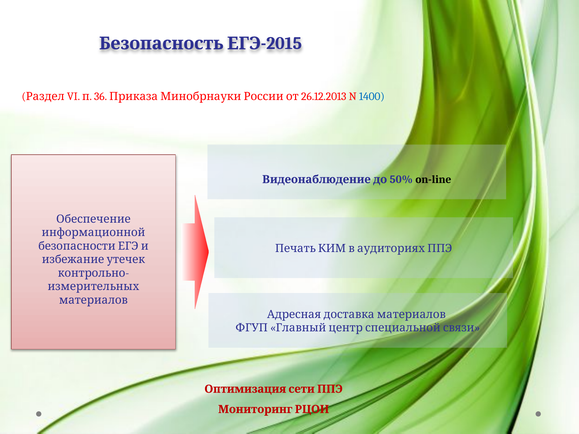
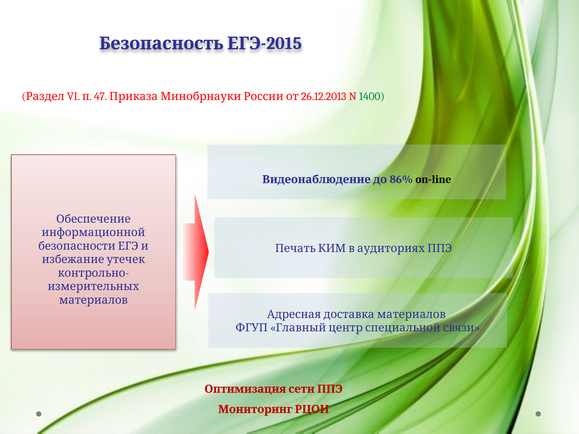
36: 36 -> 47
1400 colour: blue -> green
50%: 50% -> 86%
